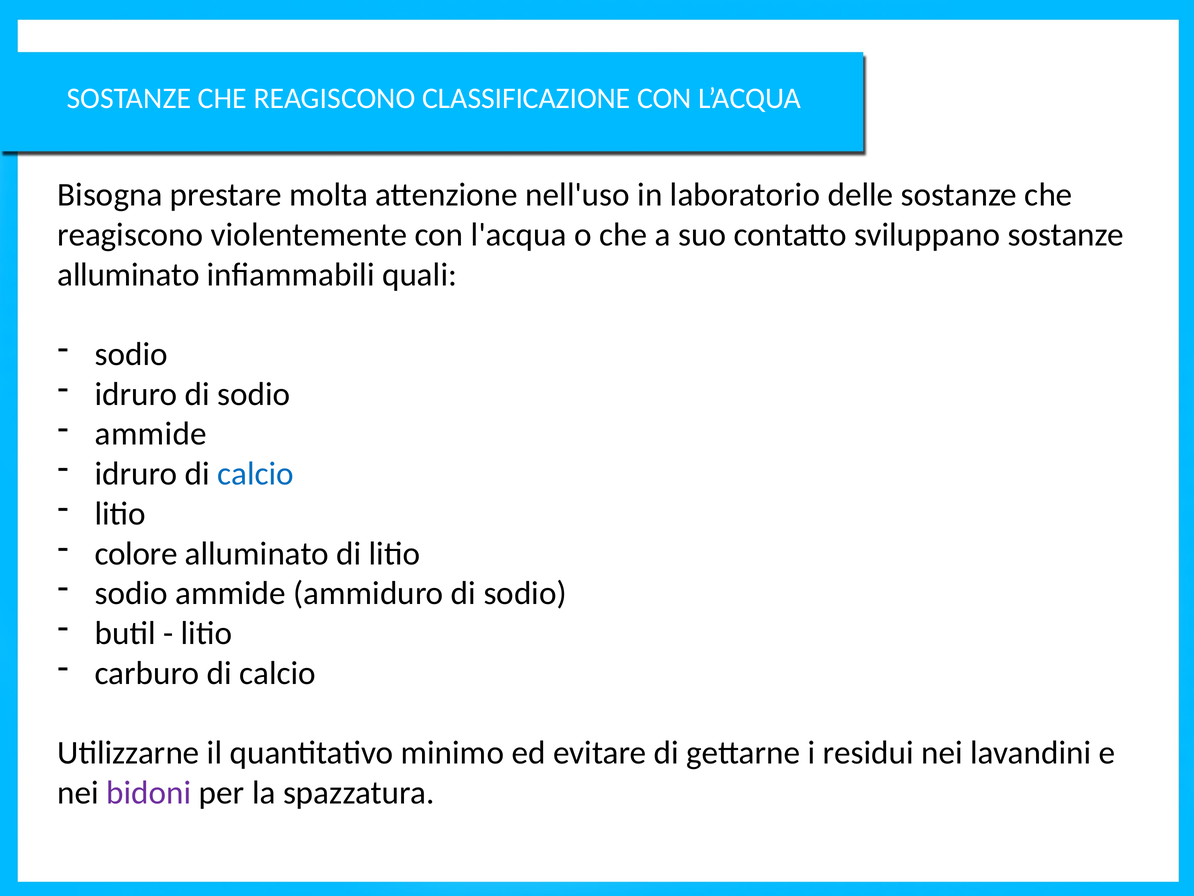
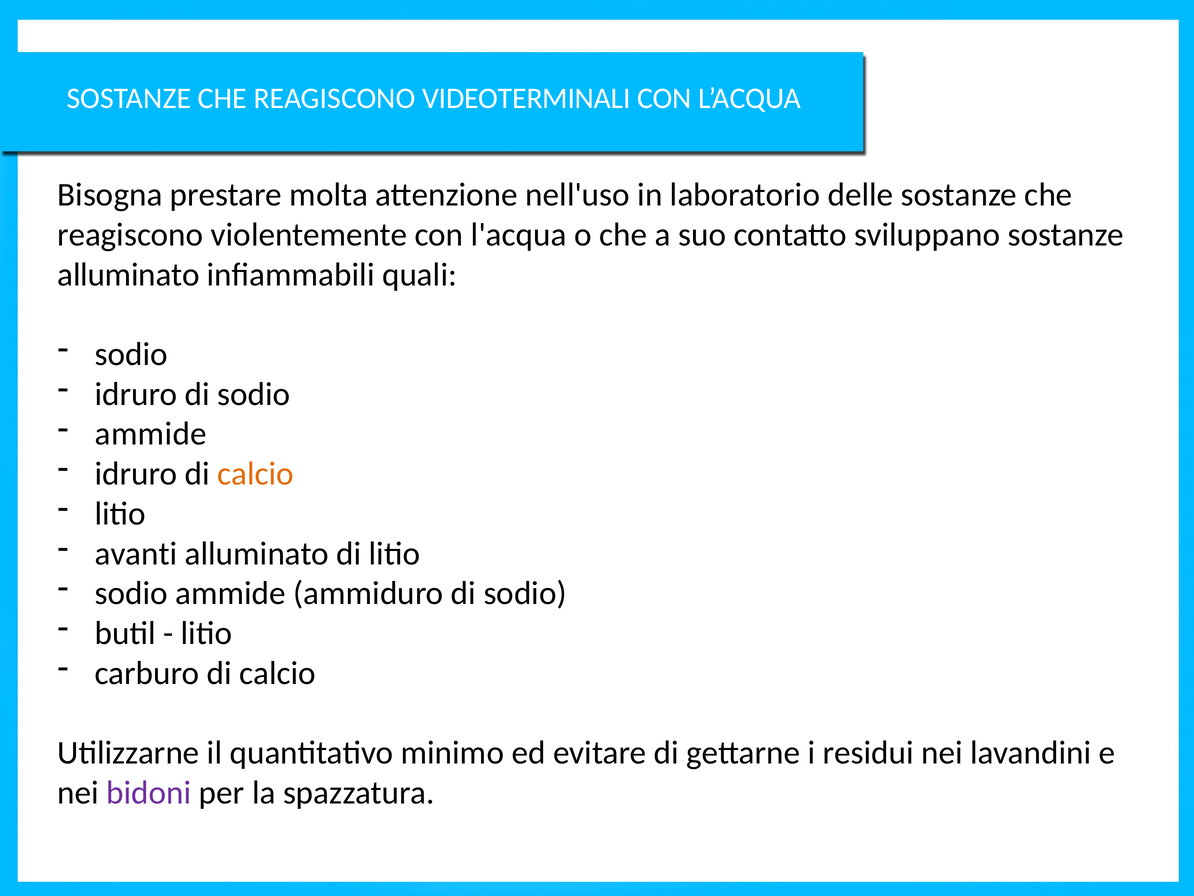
CLASSIFICAZIONE: CLASSIFICAZIONE -> VIDEOTERMINALI
calcio at (256, 474) colour: blue -> orange
colore: colore -> avanti
